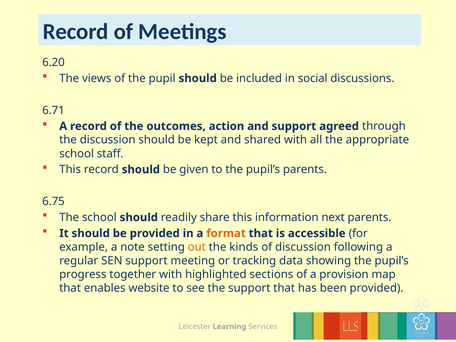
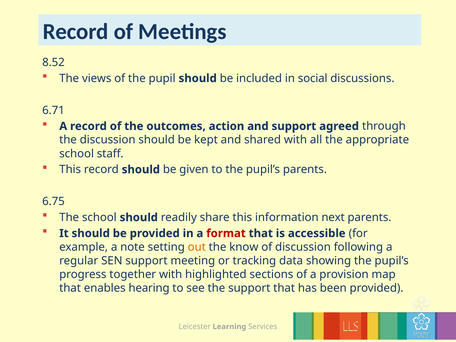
6.20: 6.20 -> 8.52
format colour: orange -> red
kinds: kinds -> know
website: website -> hearing
